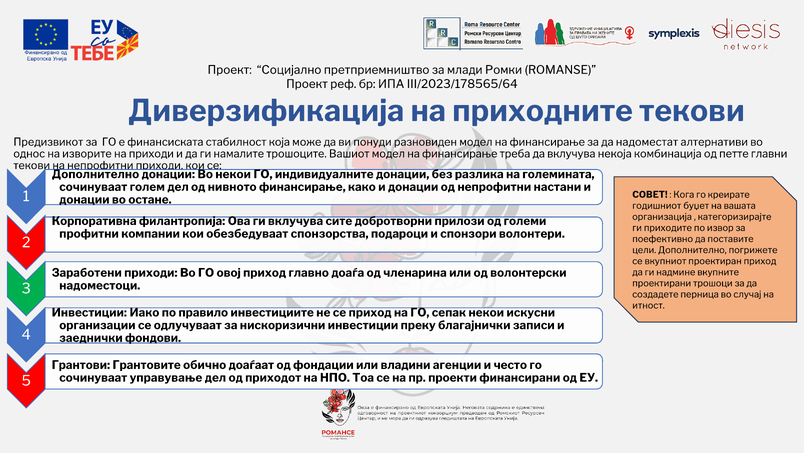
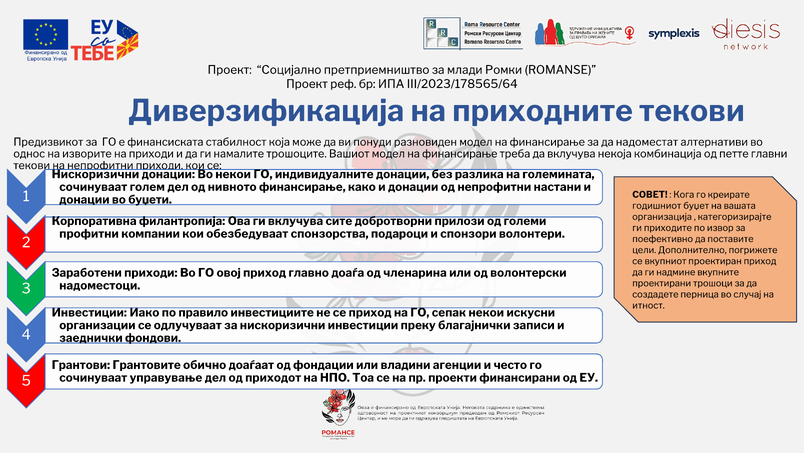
Дополнително at (95, 174): Дополнително -> Нискоризични
остане: остане -> буџети
